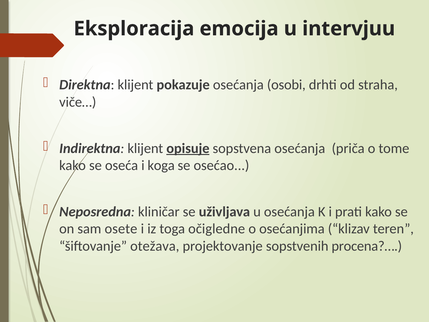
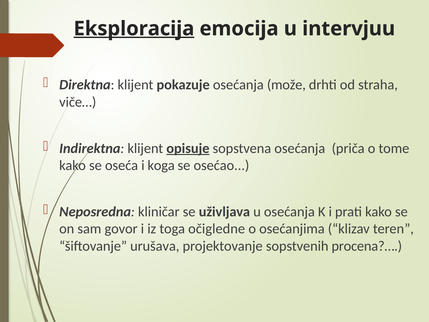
Eksploracija underline: none -> present
osobi: osobi -> može
osete: osete -> govor
otežava: otežava -> urušava
